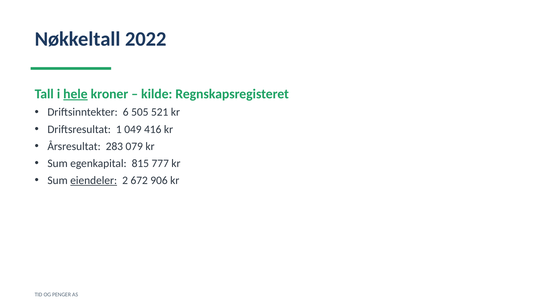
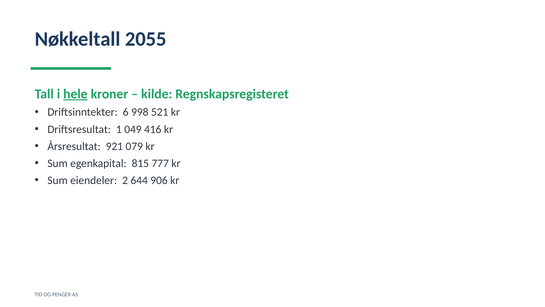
2022: 2022 -> 2055
505: 505 -> 998
283: 283 -> 921
eiendeler underline: present -> none
672: 672 -> 644
